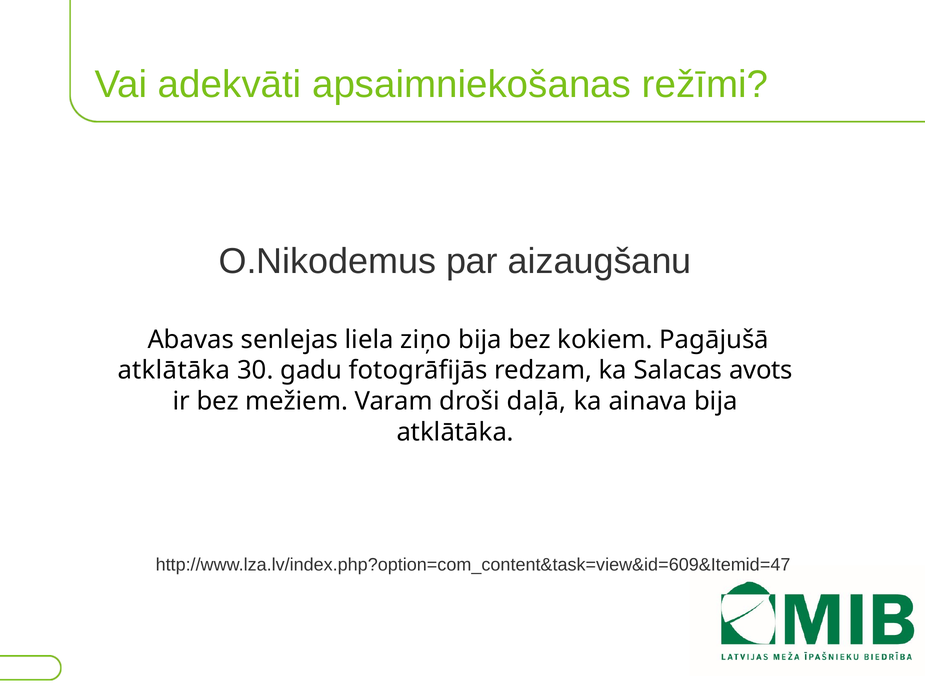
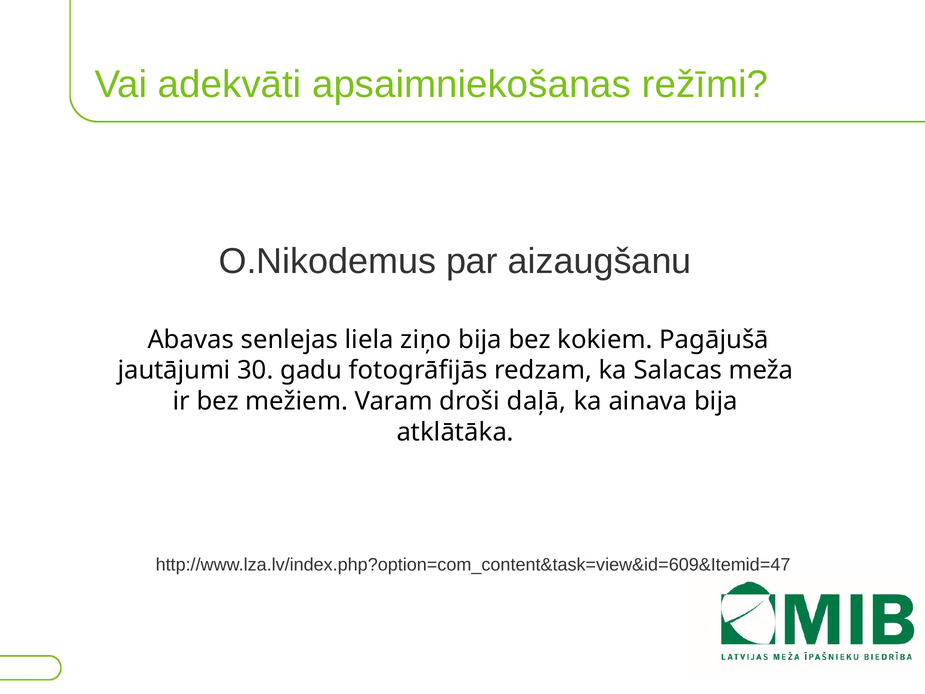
atklātāka at (174, 370): atklātāka -> jautājumi
avots: avots -> meža
